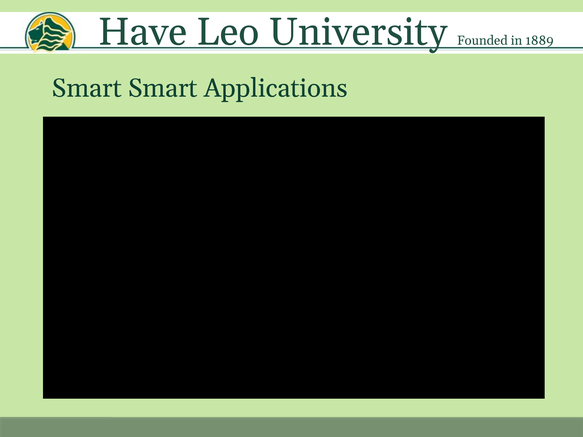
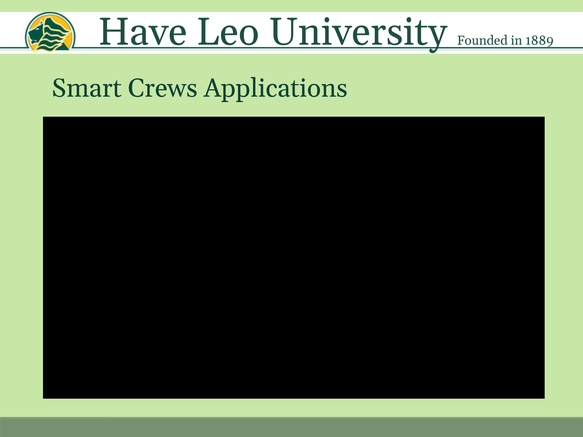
Smart Smart: Smart -> Crews
